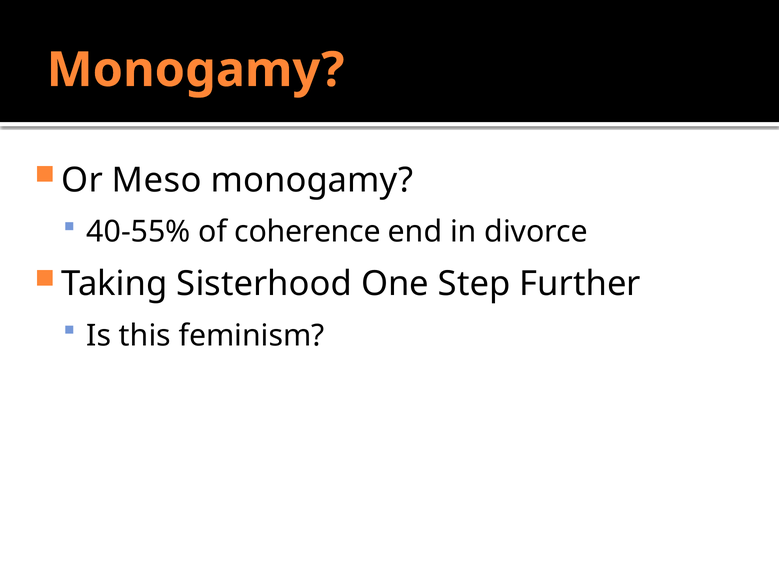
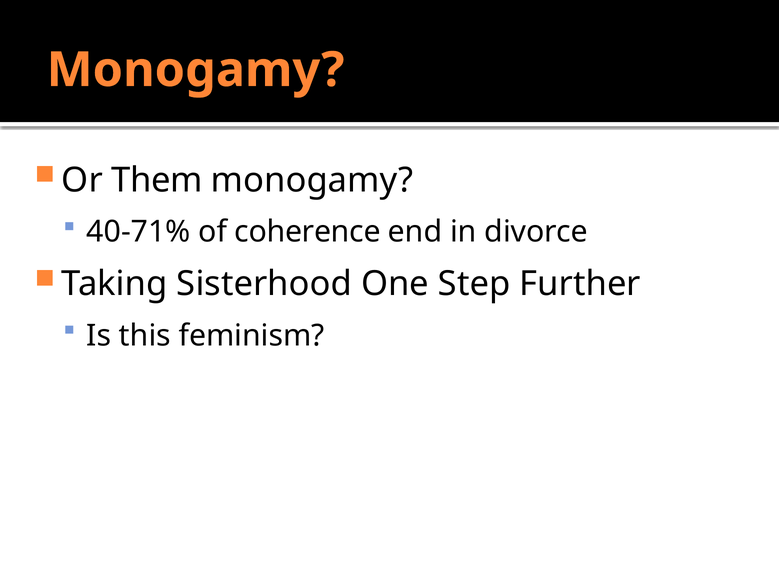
Meso: Meso -> Them
40-55%: 40-55% -> 40-71%
